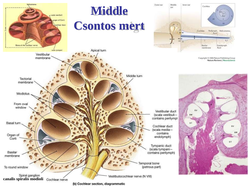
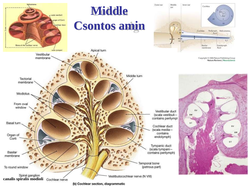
mert: mert -> amin
